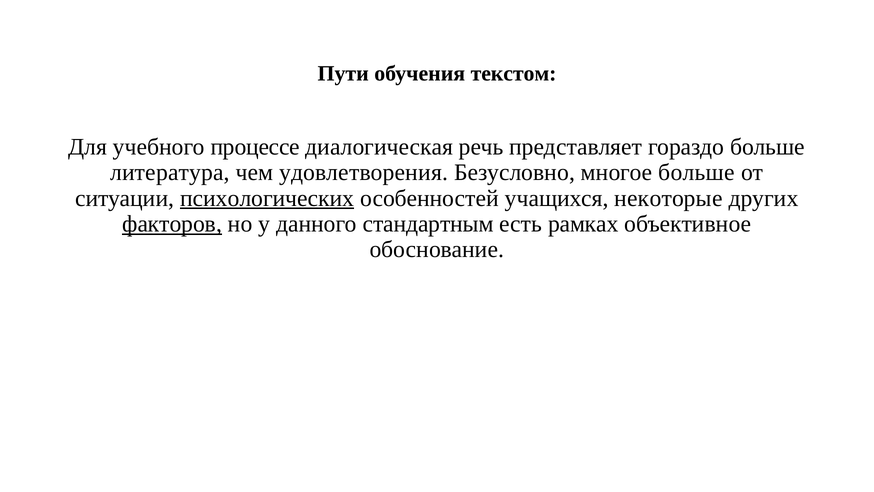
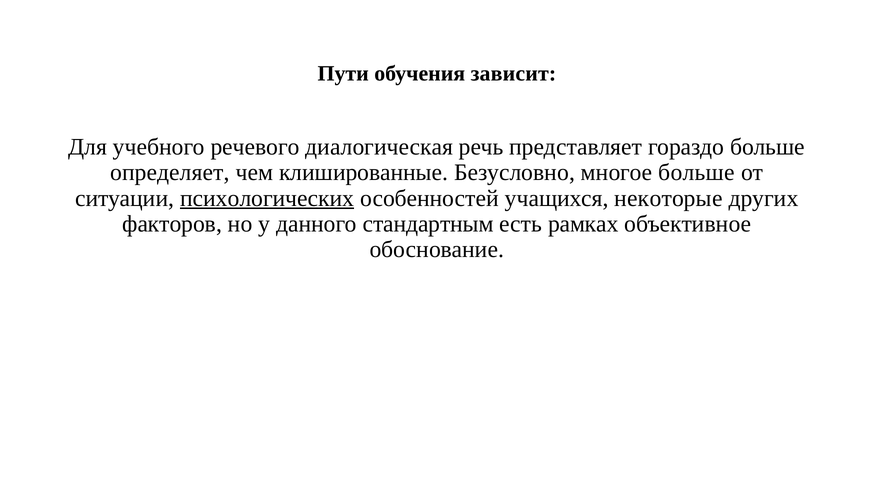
текстом: текстом -> зависит
процессе: процессе -> речевого
литература: литература -> определяет
удовлетворения: удовлетворения -> клишированные
факторов underline: present -> none
